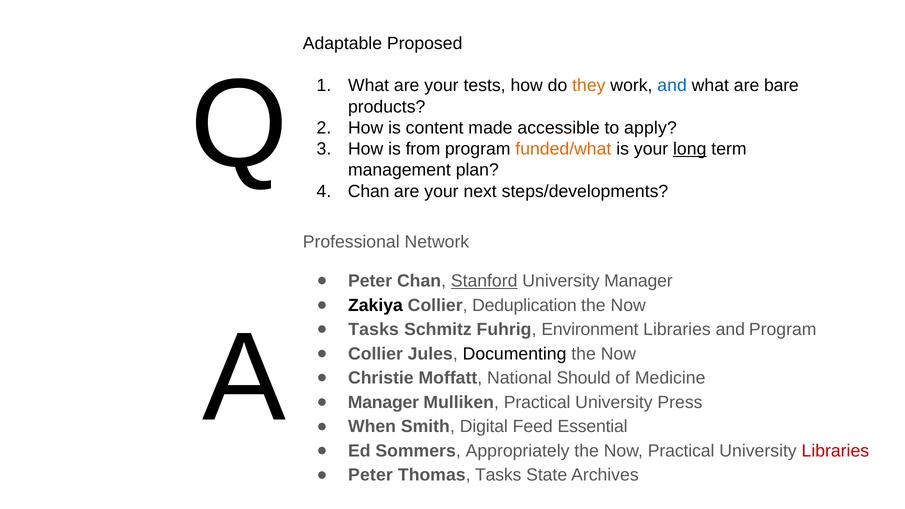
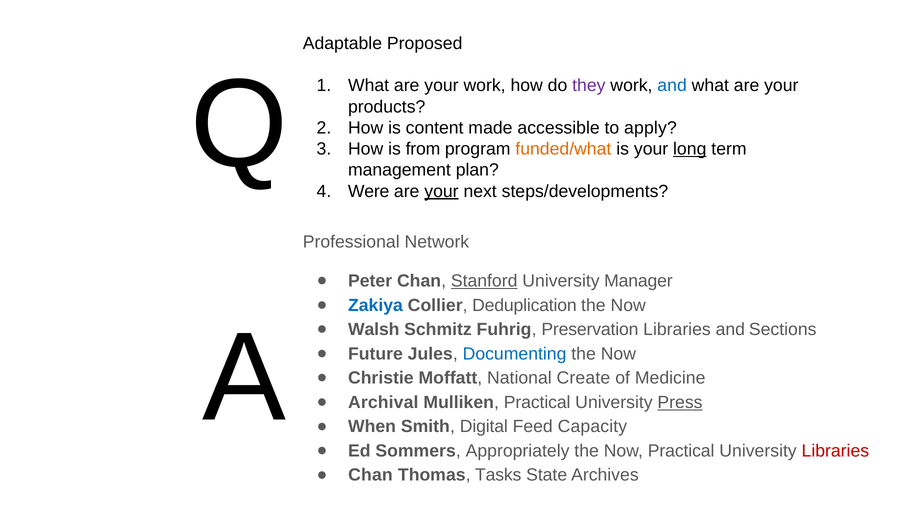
your tests: tests -> work
they colour: orange -> purple
bare at (781, 86): bare -> your
Chan at (369, 191): Chan -> Were
your at (441, 191) underline: none -> present
Zakiya colour: black -> blue
Tasks at (374, 330): Tasks -> Walsh
Environment: Environment -> Preservation
and Program: Program -> Sections
Collier at (375, 354): Collier -> Future
Documenting colour: black -> blue
Should: Should -> Create
Manager at (383, 402): Manager -> Archival
Press underline: none -> present
Essential: Essential -> Capacity
Peter at (370, 475): Peter -> Chan
